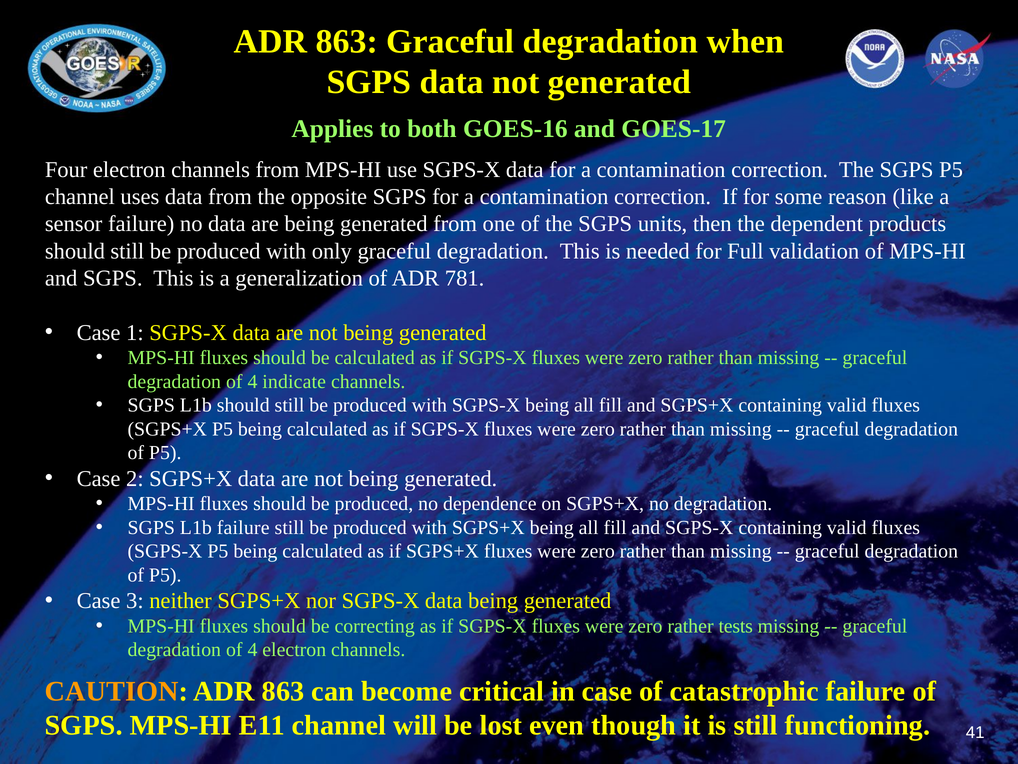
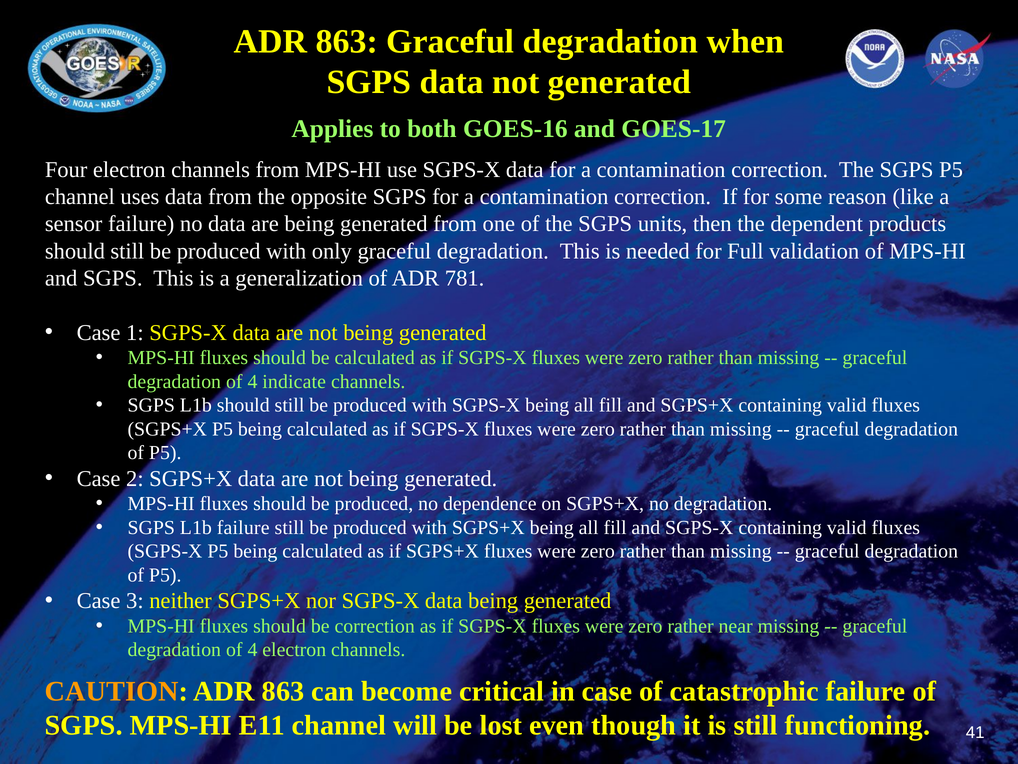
be correcting: correcting -> correction
tests: tests -> near
